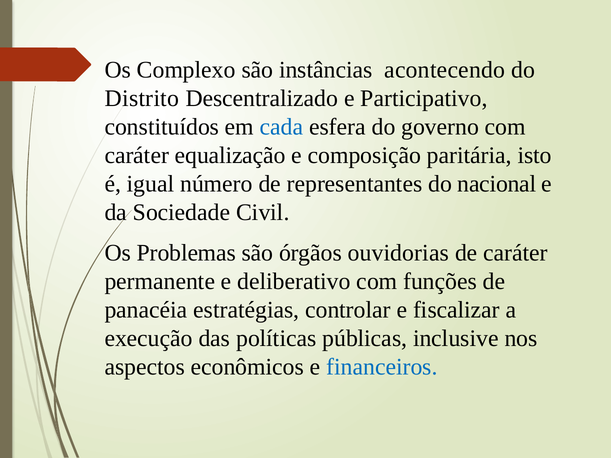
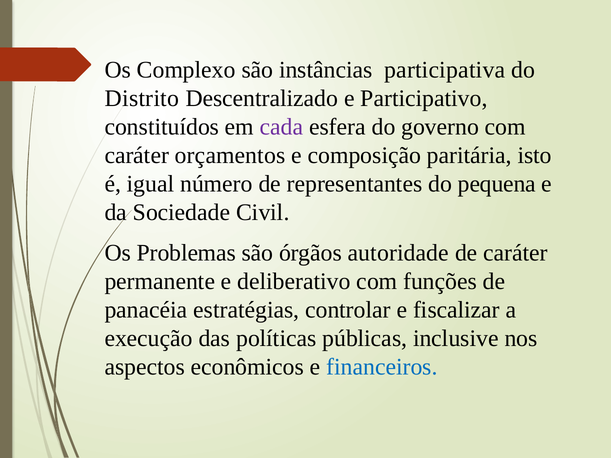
acontecendo: acontecendo -> participativa
cada colour: blue -> purple
equalização: equalização -> orçamentos
nacional: nacional -> pequena
ouvidorias: ouvidorias -> autoridade
